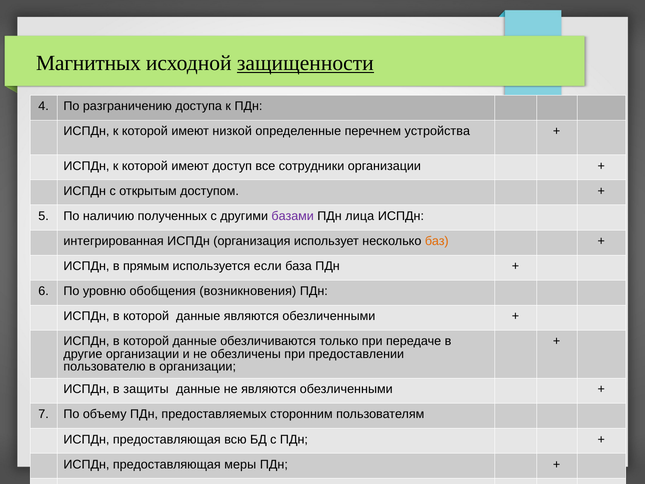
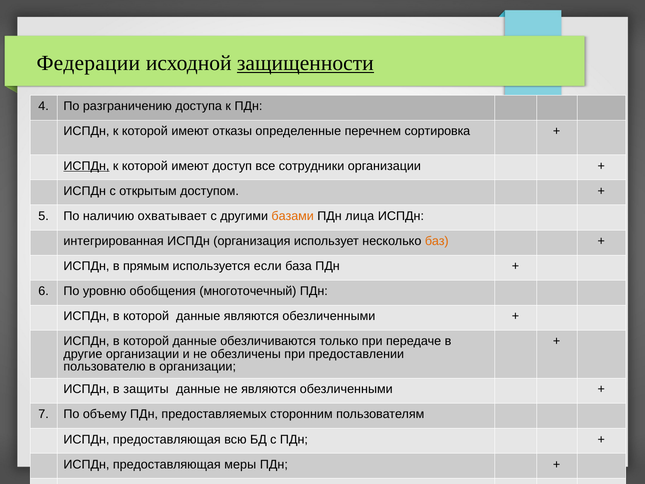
Магнитных: Магнитных -> Федерации
низкой: низкой -> отказы
устройства: устройства -> сортировка
ИСПДн at (86, 166) underline: none -> present
полученных: полученных -> охватывает
базами colour: purple -> orange
возникновения: возникновения -> многоточечный
